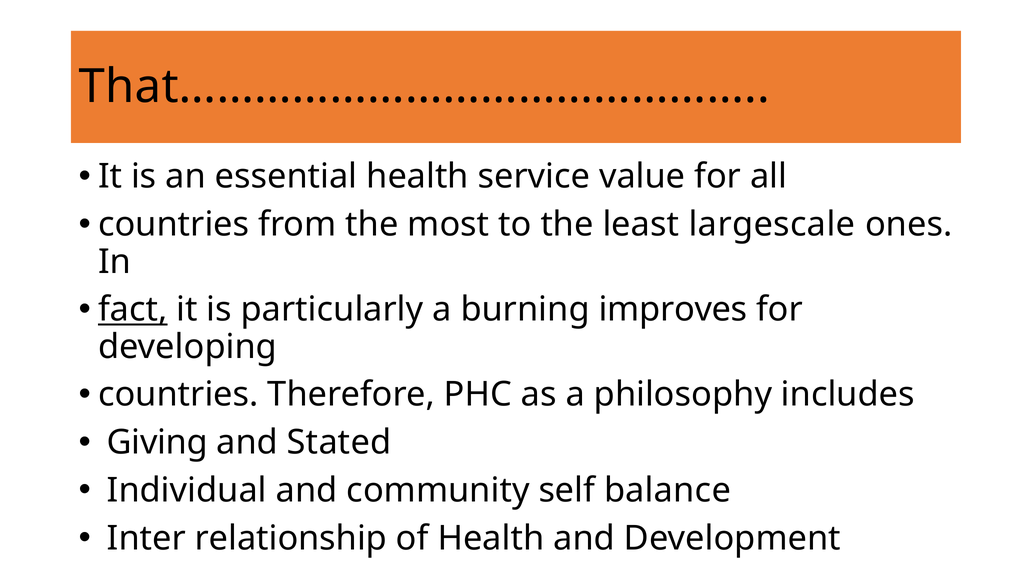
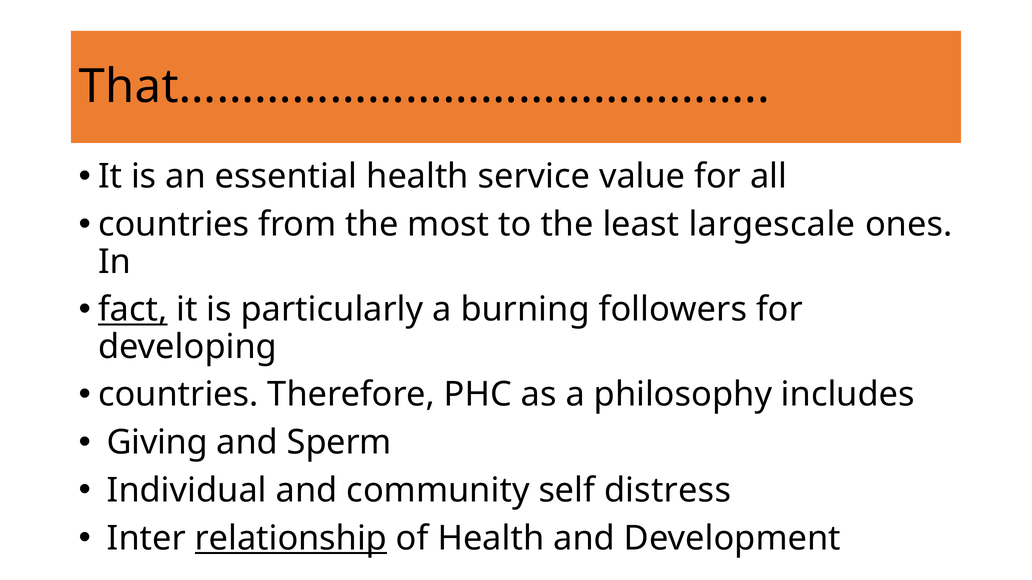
improves: improves -> followers
Stated: Stated -> Sperm
balance: balance -> distress
relationship underline: none -> present
